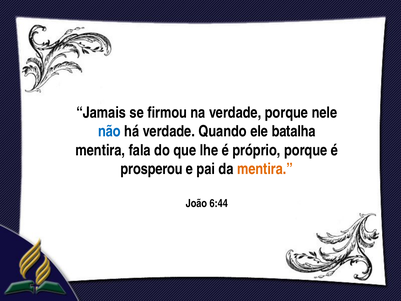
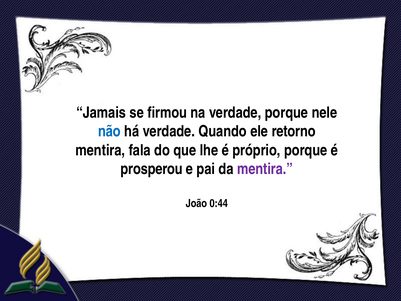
batalha: batalha -> retorno
mentira at (265, 169) colour: orange -> purple
6:44: 6:44 -> 0:44
